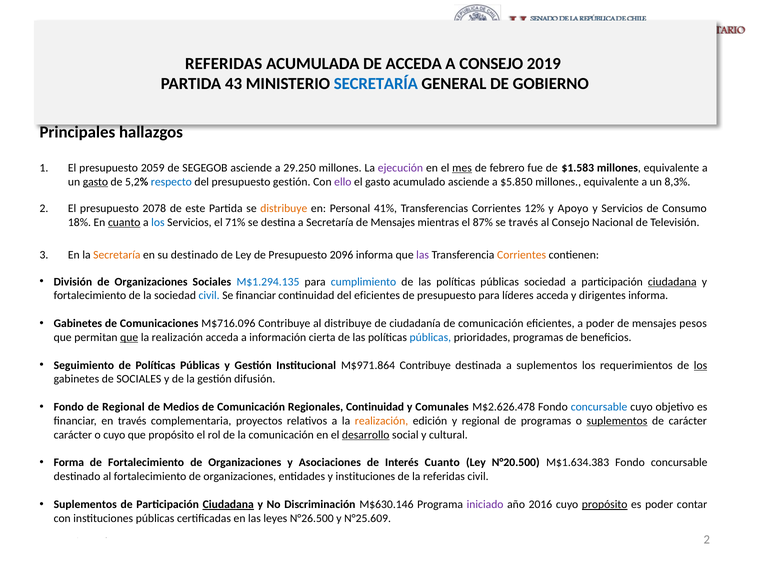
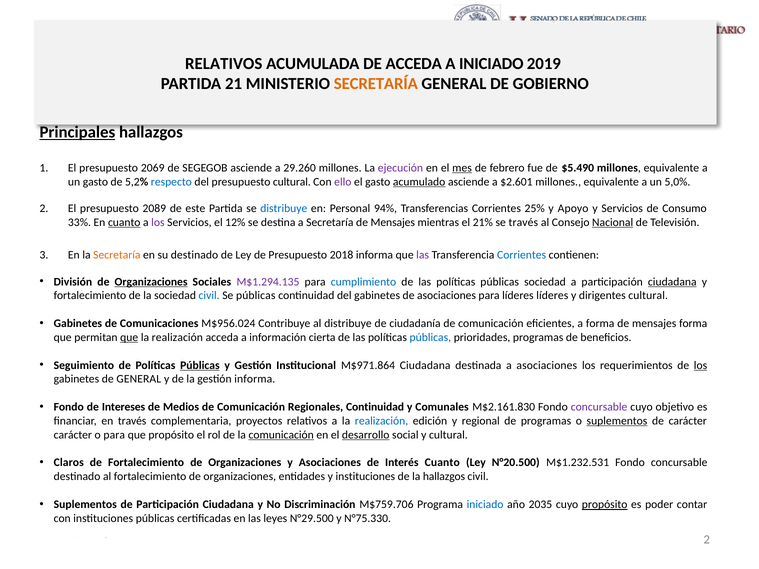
REFERIDAS at (224, 64): REFERIDAS -> RELATIVOS
A CONSEJO: CONSEJO -> INICIADO
43: 43 -> 21
SECRETARÍA at (376, 84) colour: blue -> orange
Principales underline: none -> present
2059: 2059 -> 2069
29.250: 29.250 -> 29.260
$1.583: $1.583 -> $5.490
gasto at (95, 182) underline: present -> none
presupuesto gestión: gestión -> cultural
acumulado underline: none -> present
$5.850: $5.850 -> $2.601
8,3%: 8,3% -> 5,0%
2078: 2078 -> 2089
distribuye at (284, 208) colour: orange -> blue
41%: 41% -> 94%
12%: 12% -> 25%
18%: 18% -> 33%
los at (158, 222) colour: blue -> purple
71%: 71% -> 12%
87%: 87% -> 21%
Nacional underline: none -> present
2096: 2096 -> 2018
Corrientes at (522, 255) colour: orange -> blue
Organizaciones at (151, 282) underline: none -> present
M$1.294.135 colour: blue -> purple
Se financiar: financiar -> públicas
del eficientes: eficientes -> gabinetes
presupuesto at (446, 296): presupuesto -> asociaciones
líderes acceda: acceda -> líderes
dirigentes informa: informa -> cultural
M$716.096: M$716.096 -> M$956.024
a poder: poder -> forma
mensajes pesos: pesos -> forma
Públicas at (200, 365) underline: none -> present
M$971.864 Contribuye: Contribuye -> Ciudadana
a suplementos: suplementos -> asociaciones
de SOCIALES: SOCIALES -> GENERAL
gestión difusión: difusión -> informa
de Regional: Regional -> Intereses
M$2.626.478: M$2.626.478 -> M$2.161.830
concursable at (599, 407) colour: blue -> purple
realización at (382, 421) colour: orange -> blue
o cuyo: cuyo -> para
comunicación at (281, 435) underline: none -> present
Forma: Forma -> Claros
M$1.634.383: M$1.634.383 -> M$1.232.531
la referidas: referidas -> hallazgos
Ciudadana at (228, 505) underline: present -> none
M$630.146: M$630.146 -> M$759.706
iniciado at (485, 505) colour: purple -> blue
2016: 2016 -> 2035
N°26.500: N°26.500 -> N°29.500
N°25.609: N°25.609 -> N°75.330
